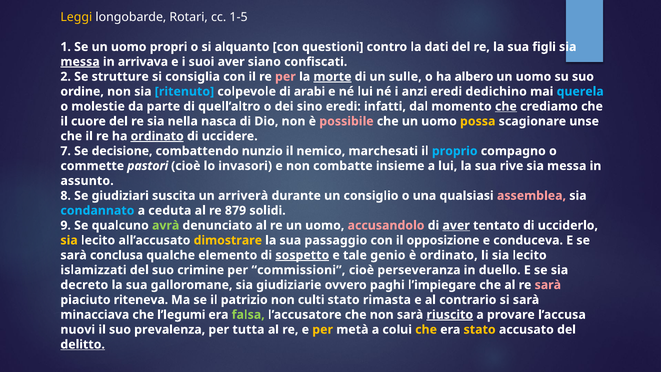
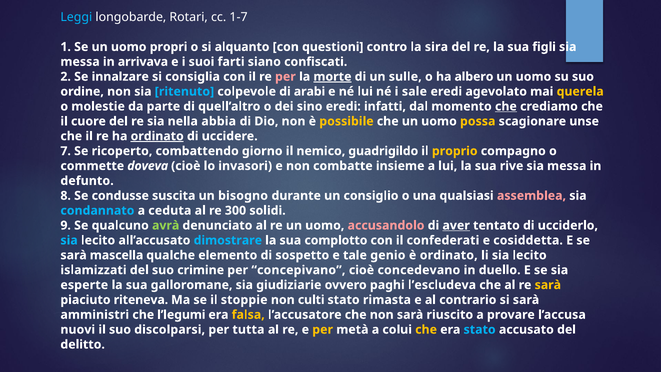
Leggi colour: yellow -> light blue
1-5: 1-5 -> 1-7
dati: dati -> sira
messa at (80, 62) underline: present -> none
suoi aver: aver -> farti
strutture: strutture -> innalzare
anzi: anzi -> sale
dedichino: dedichino -> agevolato
querela colour: light blue -> yellow
nasca: nasca -> abbia
possibile colour: pink -> yellow
decisione: decisione -> ricoperto
nunzio: nunzio -> giorno
marchesati: marchesati -> guadrigildo
proprio colour: light blue -> yellow
pastori: pastori -> doveva
assunto: assunto -> defunto
giudiziari: giudiziari -> condusse
arriverà: arriverà -> bisogno
879: 879 -> 300
sia at (69, 240) colour: yellow -> light blue
dimostrare colour: yellow -> light blue
passaggio: passaggio -> complotto
opposizione: opposizione -> confederati
conduceva: conduceva -> cosiddetta
conclusa: conclusa -> mascella
sospetto underline: present -> none
commissioni: commissioni -> concepivano
perseveranza: perseveranza -> concedevano
decreto: decreto -> esperte
l’impiegare: l’impiegare -> l’escludeva
sarà at (548, 285) colour: pink -> yellow
patrizio: patrizio -> stoppie
minacciava: minacciava -> amministri
falsa colour: light green -> yellow
riuscito underline: present -> none
prevalenza: prevalenza -> discolparsi
stato at (480, 329) colour: yellow -> light blue
delitto underline: present -> none
